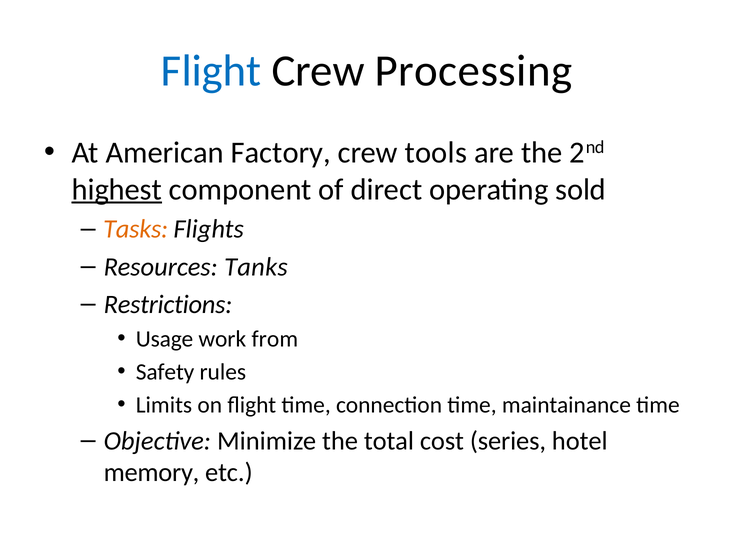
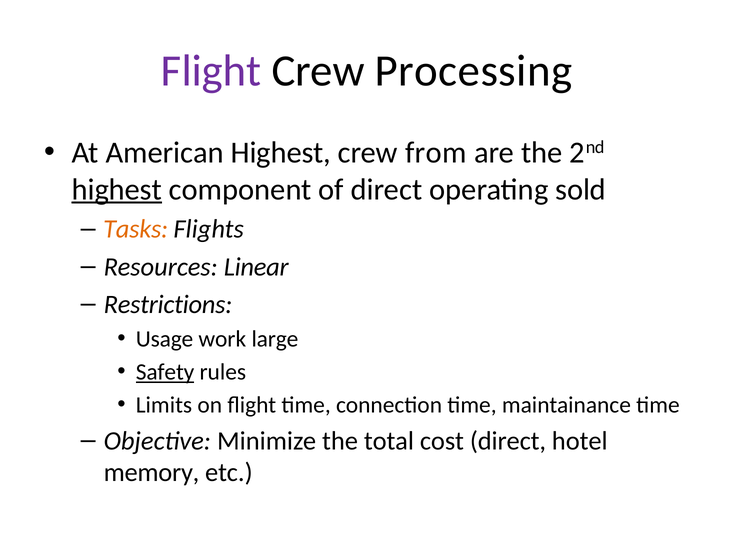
Flight at (211, 71) colour: blue -> purple
American Factory: Factory -> Highest
tools: tools -> from
Tanks: Tanks -> Linear
from: from -> large
Safety underline: none -> present
cost series: series -> direct
